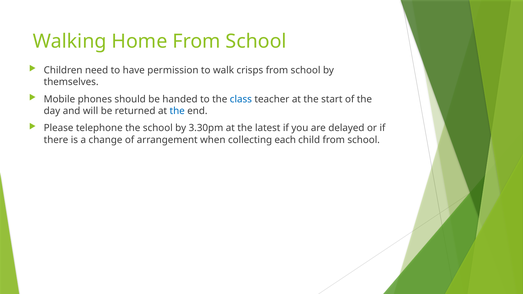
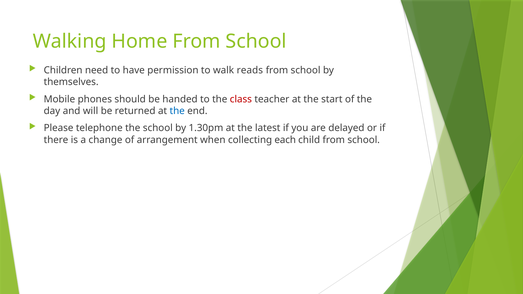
crisps: crisps -> reads
class colour: blue -> red
3.30pm: 3.30pm -> 1.30pm
